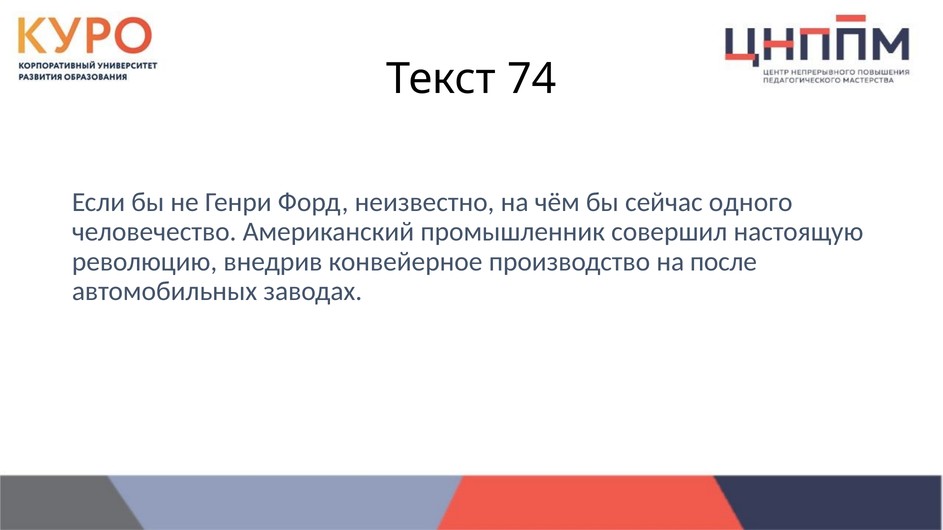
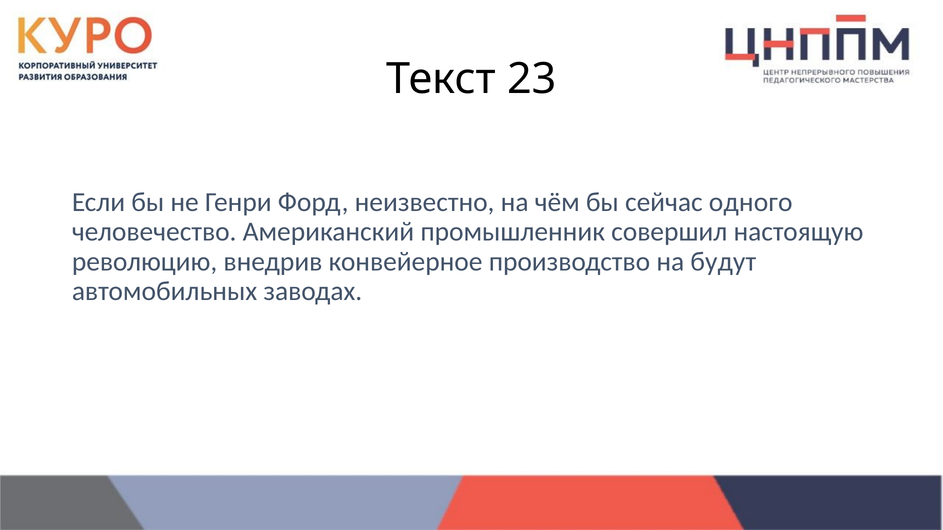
74: 74 -> 23
после: после -> будут
